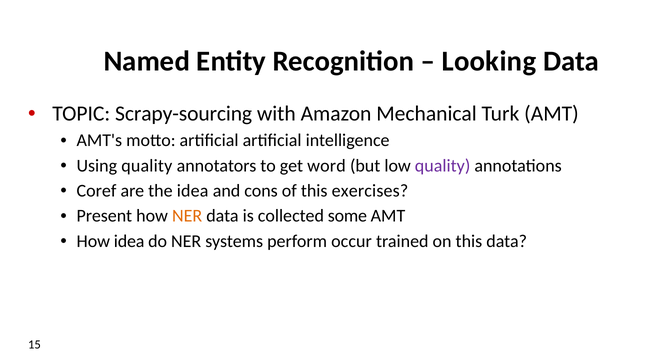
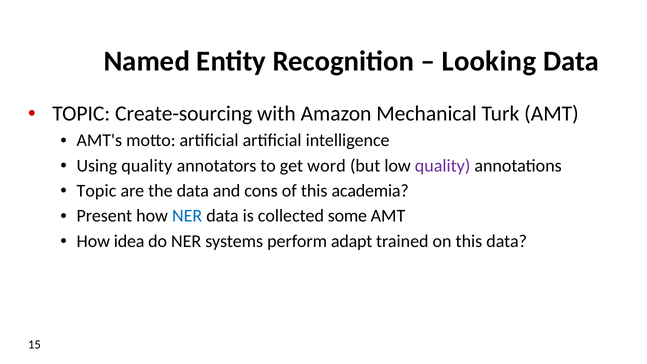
Scrapy-sourcing: Scrapy-sourcing -> Create-sourcing
Coref at (96, 191): Coref -> Topic
the idea: idea -> data
exercises: exercises -> academia
NER at (187, 216) colour: orange -> blue
occur: occur -> adapt
